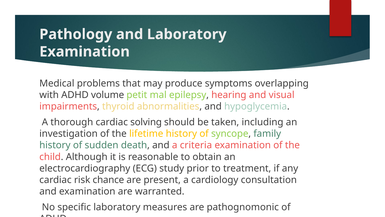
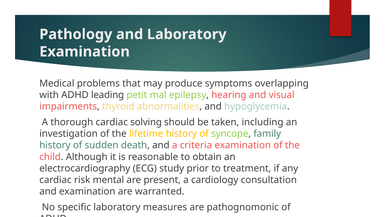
volume: volume -> leading
chance: chance -> mental
